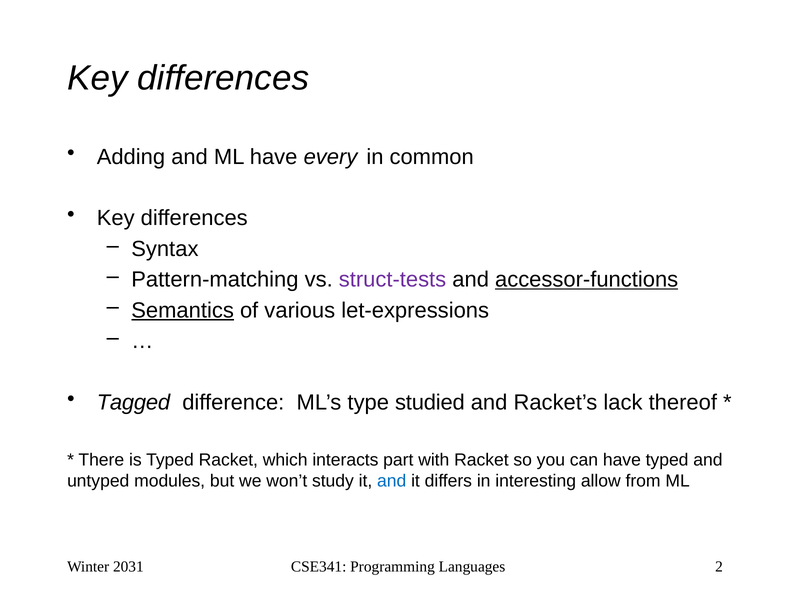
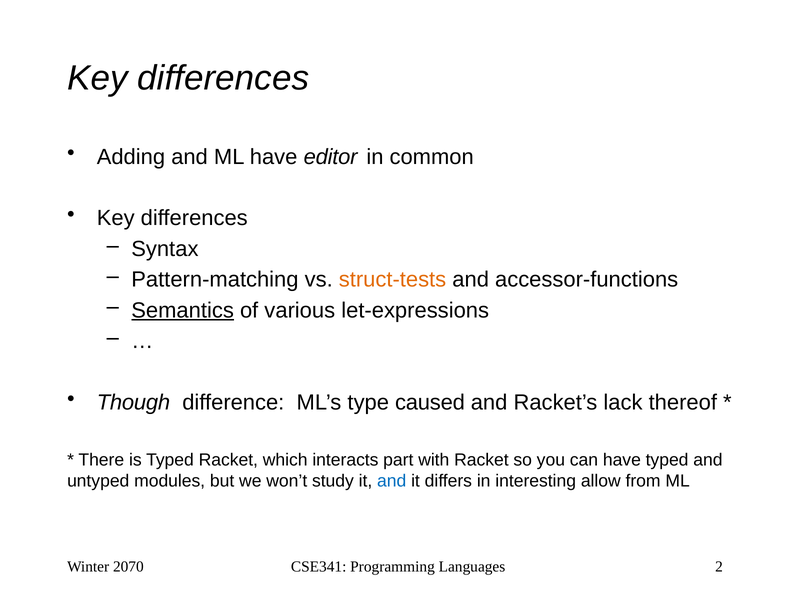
every: every -> editor
struct-tests colour: purple -> orange
accessor-functions underline: present -> none
Tagged: Tagged -> Though
studied: studied -> caused
2031: 2031 -> 2070
